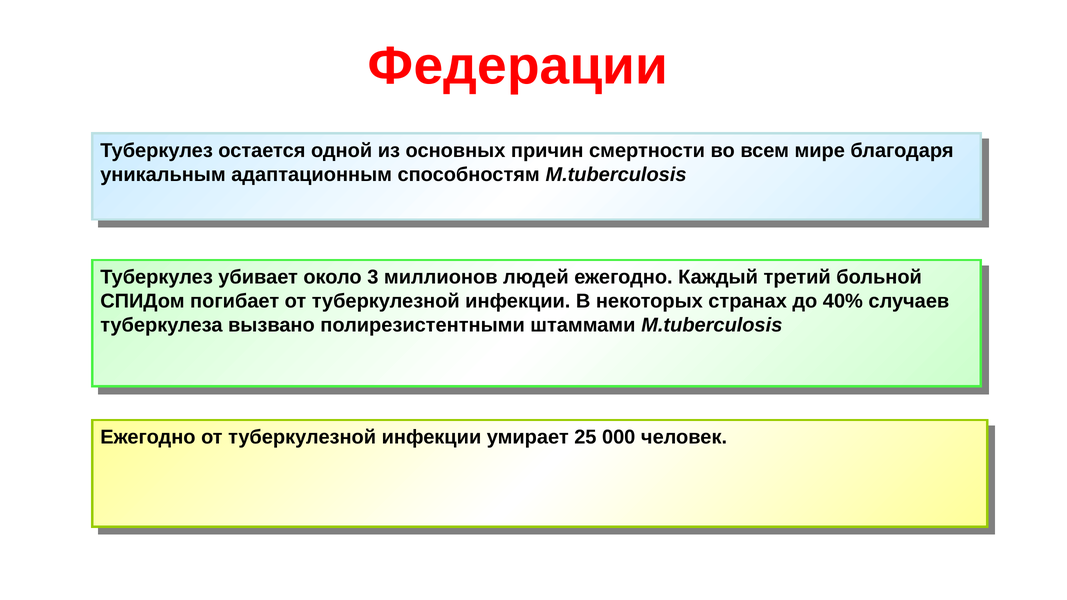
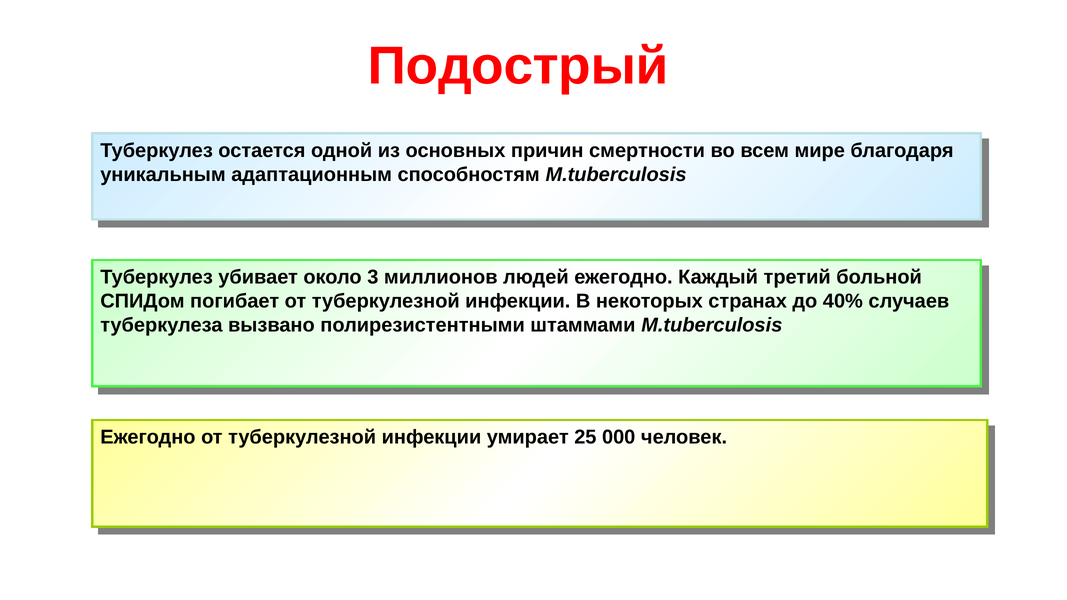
Федерации: Федерации -> Подострый
